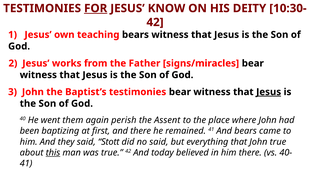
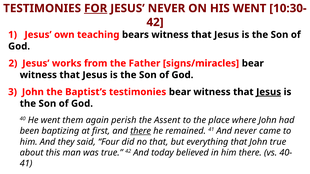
JESUS KNOW: KNOW -> NEVER
HIS DEITY: DEITY -> WENT
there at (141, 131) underline: none -> present
And bears: bears -> never
Stott: Stott -> Four
no said: said -> that
this underline: present -> none
